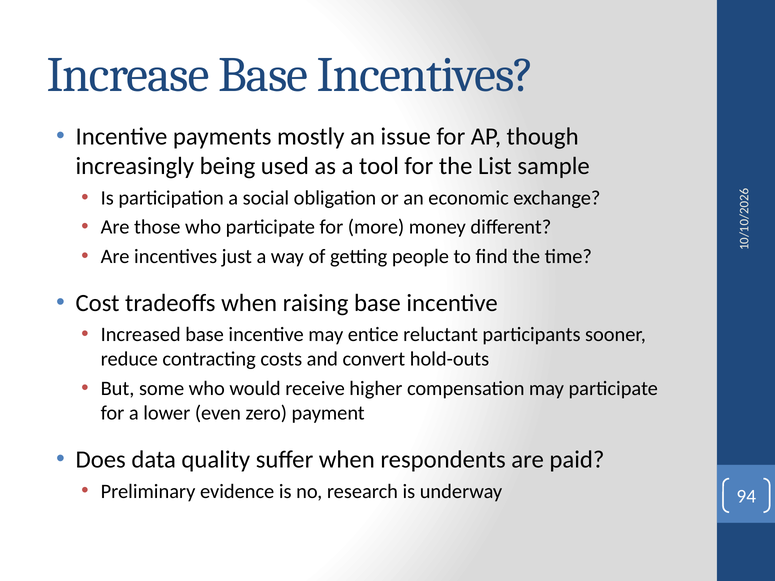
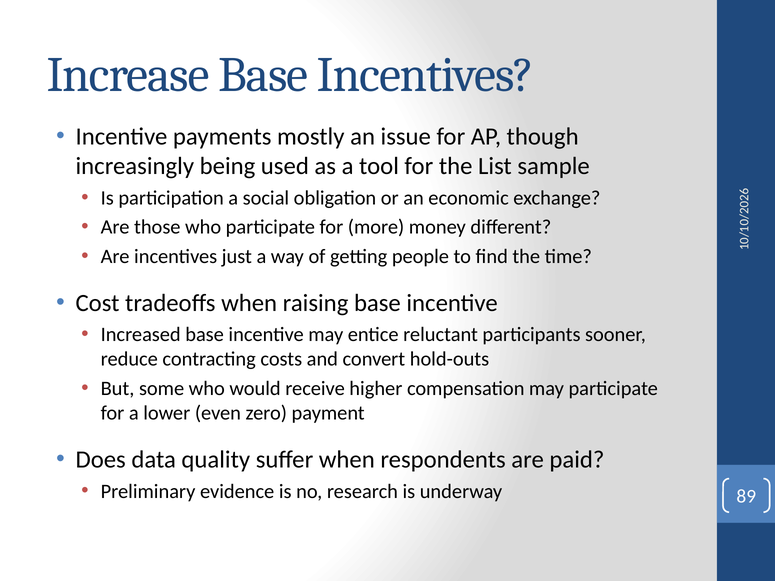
94: 94 -> 89
